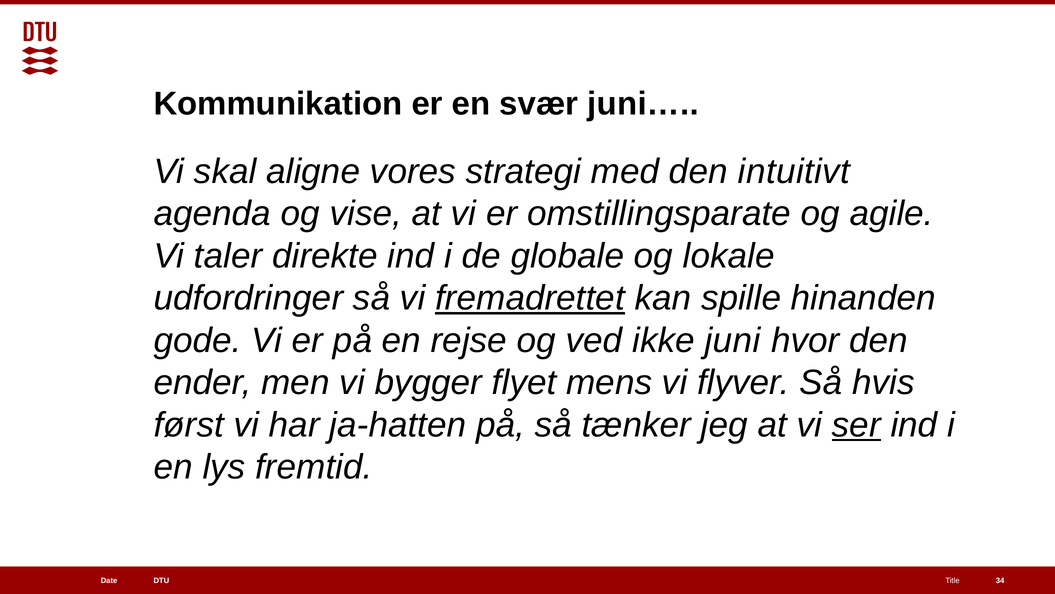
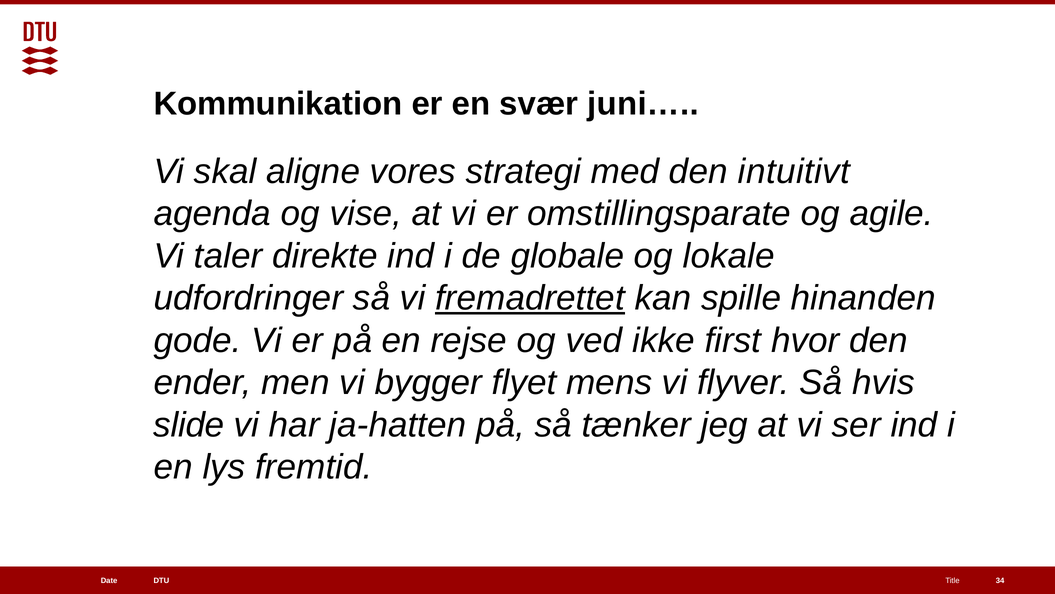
juni: juni -> first
først: først -> slide
ser underline: present -> none
